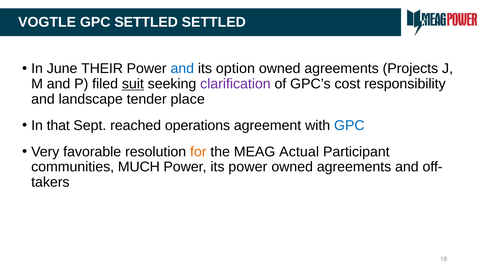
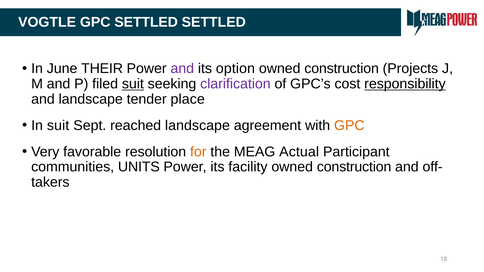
and at (182, 69) colour: blue -> purple
agreements at (342, 69): agreements -> construction
responsibility underline: none -> present
In that: that -> suit
reached operations: operations -> landscape
GPC at (349, 126) colour: blue -> orange
MUCH: MUCH -> UNITS
its power: power -> facility
agreements at (354, 167): agreements -> construction
